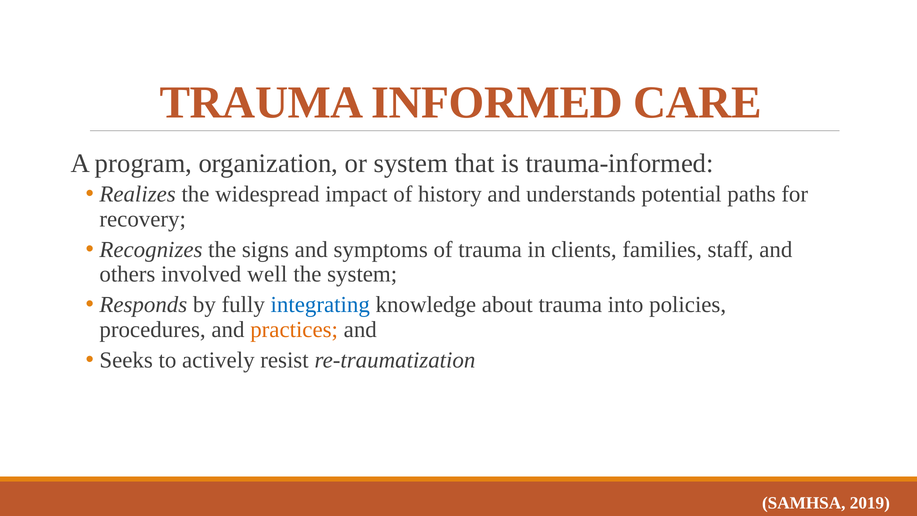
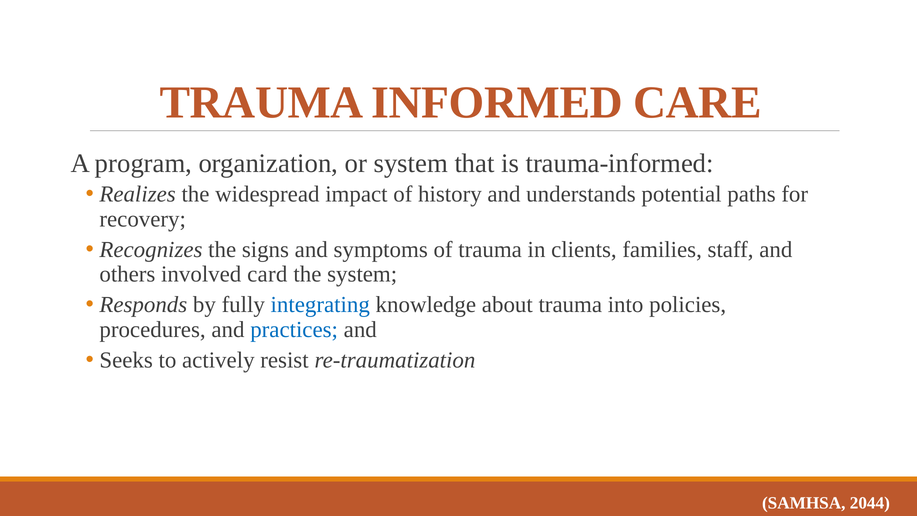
well: well -> card
practices colour: orange -> blue
2019: 2019 -> 2044
